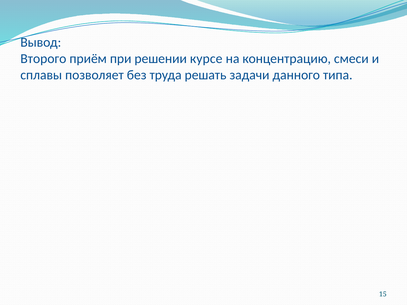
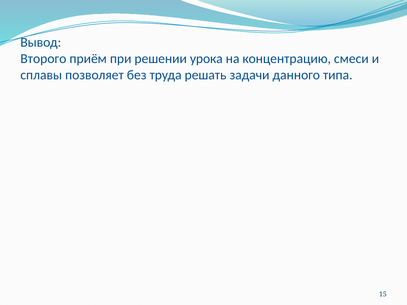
курсе: курсе -> урока
